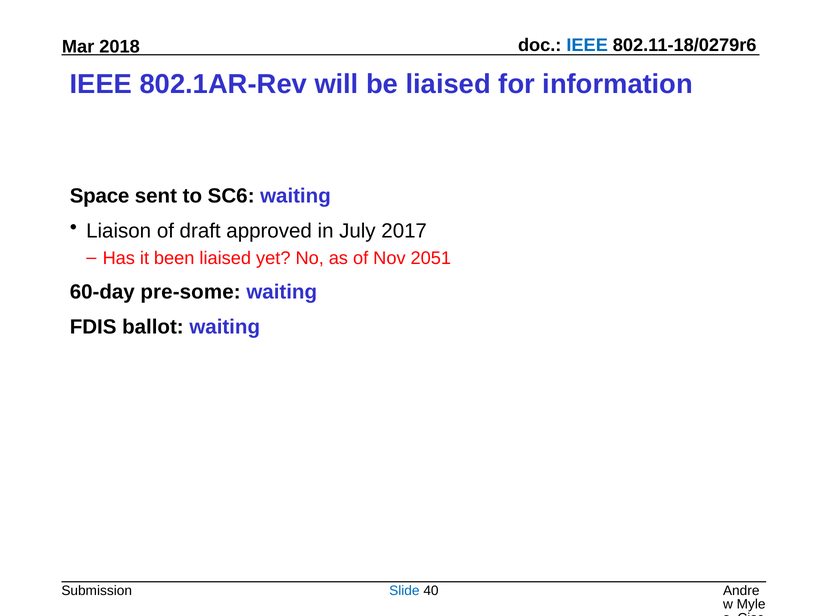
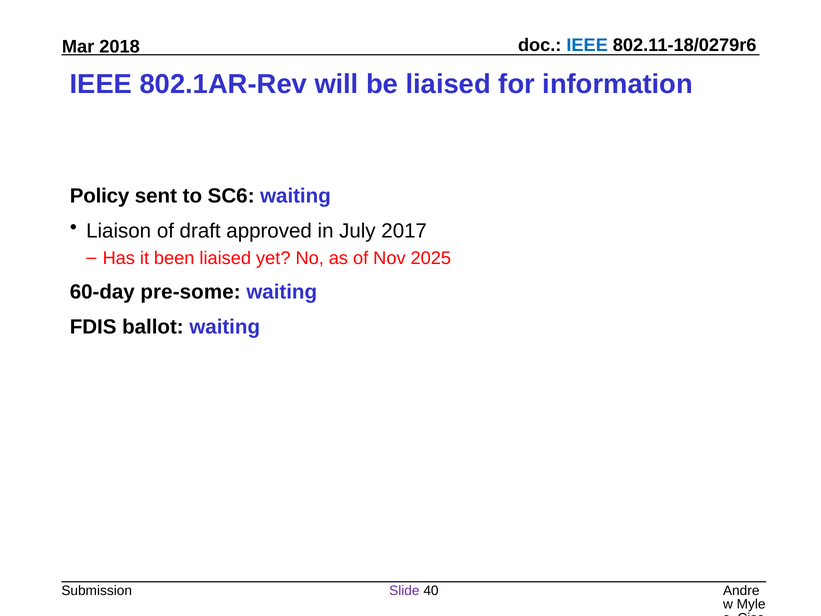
Space: Space -> Policy
2051: 2051 -> 2025
Slide colour: blue -> purple
